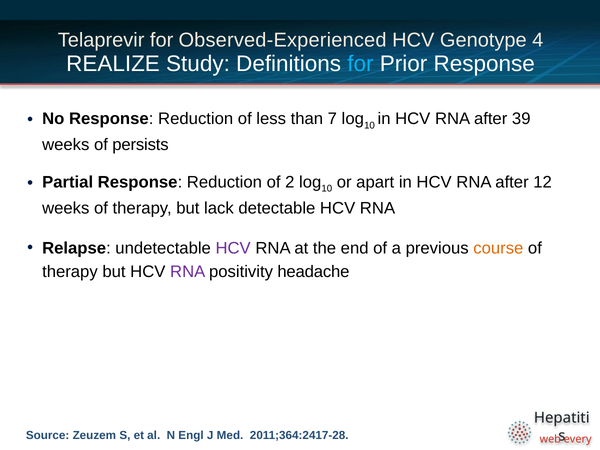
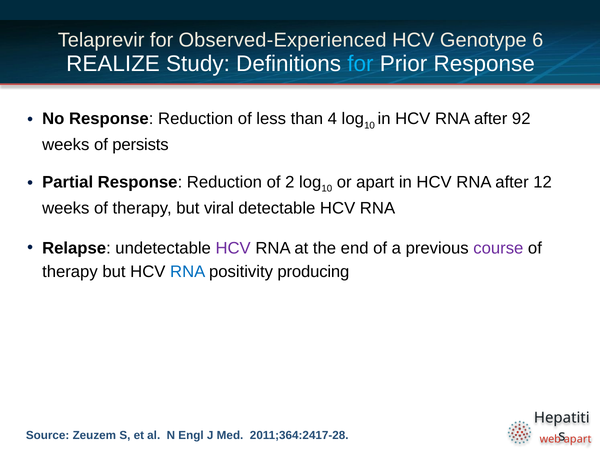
4: 4 -> 6
7: 7 -> 4
39: 39 -> 92
lack: lack -> viral
course colour: orange -> purple
RNA at (188, 272) colour: purple -> blue
headache: headache -> producing
every at (578, 439): every -> apart
